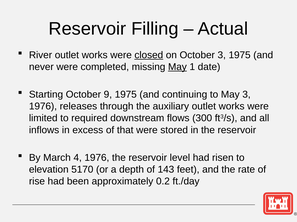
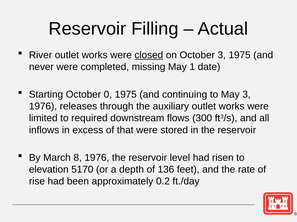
May at (177, 67) underline: present -> none
9: 9 -> 0
4: 4 -> 8
143: 143 -> 136
